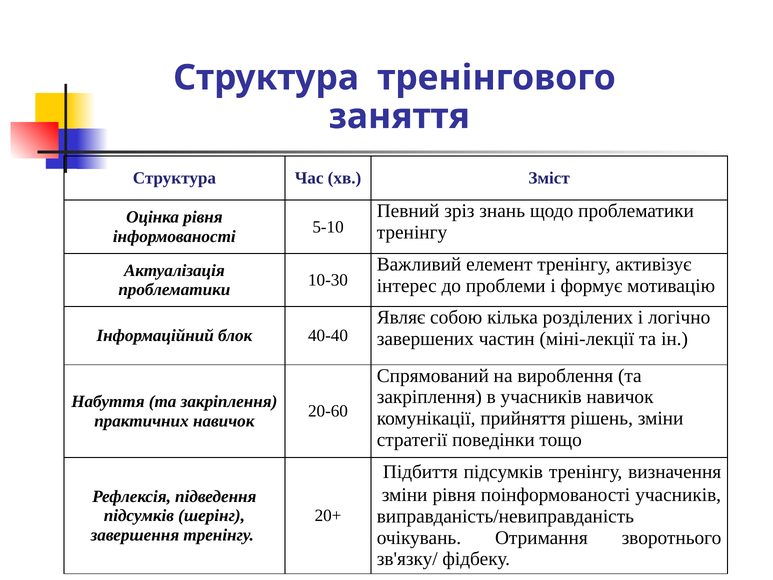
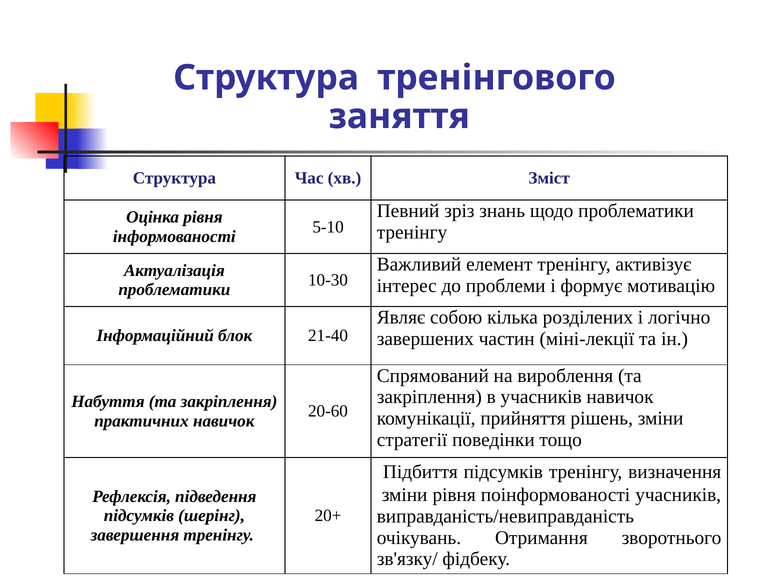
40-40: 40-40 -> 21-40
